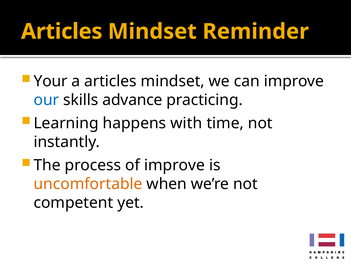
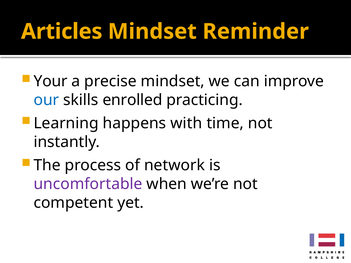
a articles: articles -> precise
advance: advance -> enrolled
of improve: improve -> network
uncomfortable colour: orange -> purple
